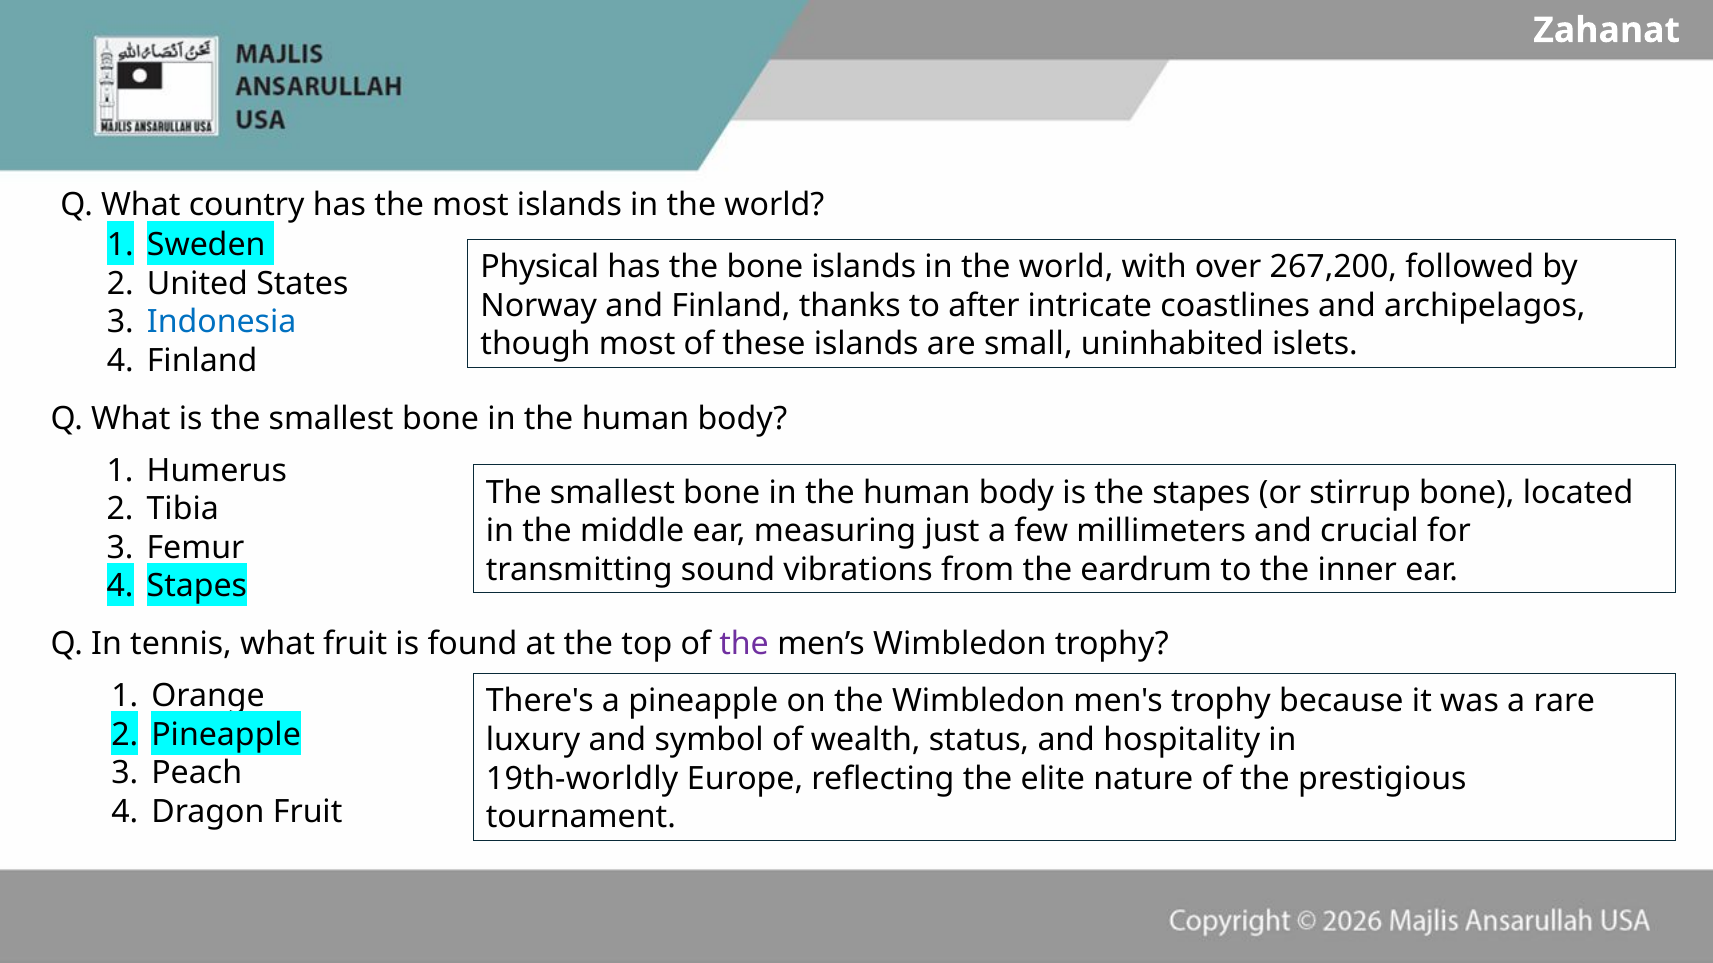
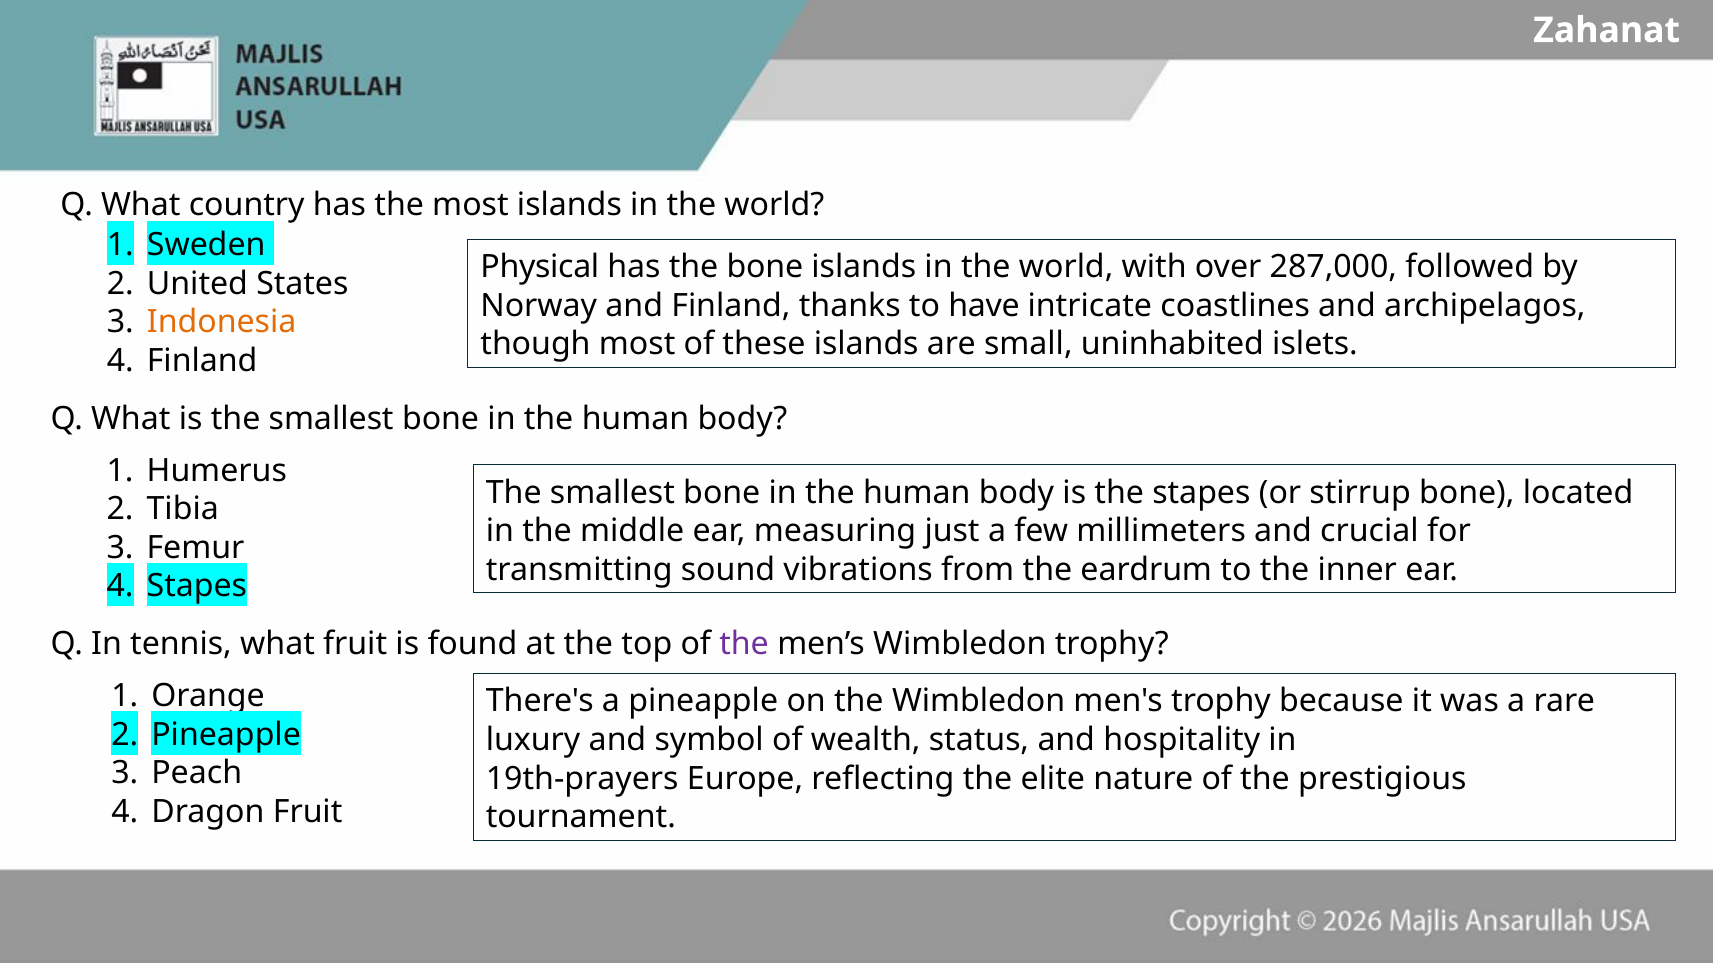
267,200: 267,200 -> 287,000
after: after -> have
Indonesia colour: blue -> orange
19th-worldly: 19th-worldly -> 19th-prayers
